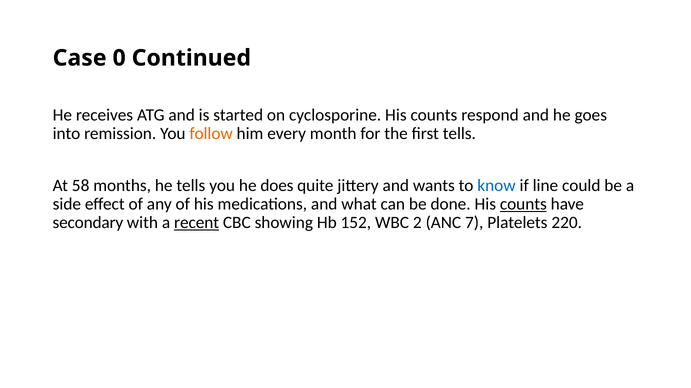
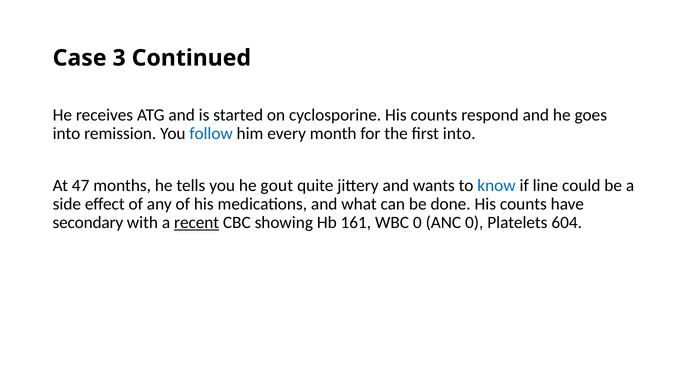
0: 0 -> 3
follow colour: orange -> blue
first tells: tells -> into
58: 58 -> 47
does: does -> gout
counts at (523, 204) underline: present -> none
152: 152 -> 161
WBC 2: 2 -> 0
ANC 7: 7 -> 0
220: 220 -> 604
